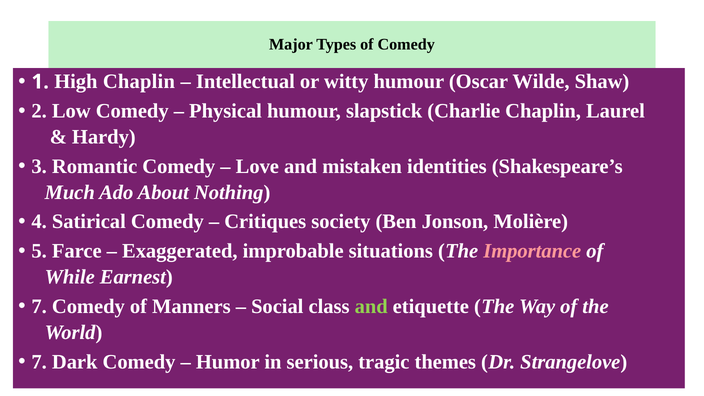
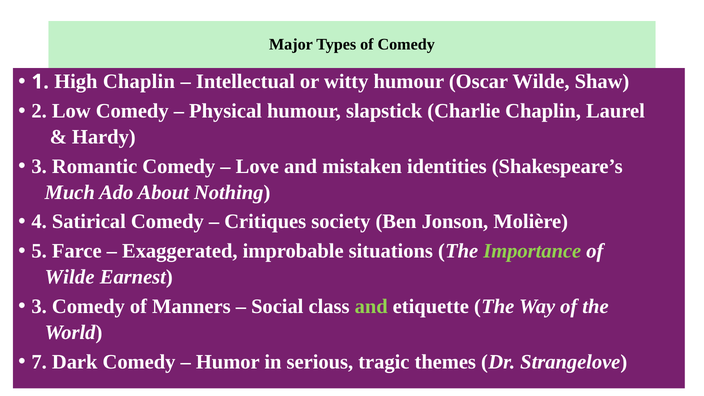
Importance colour: pink -> light green
While at (70, 277): While -> Wilde
7 at (39, 306): 7 -> 3
